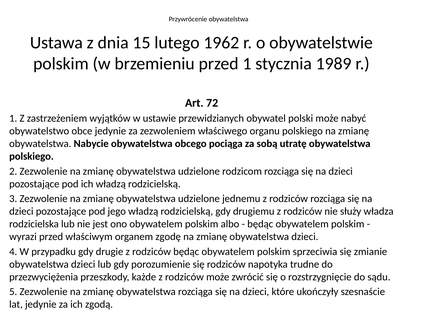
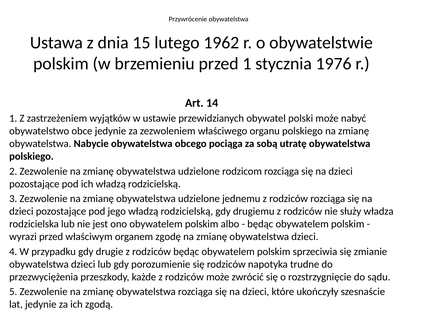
1989: 1989 -> 1976
72: 72 -> 14
